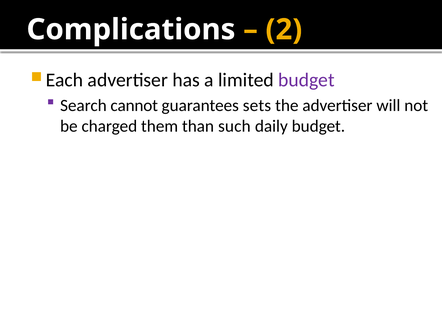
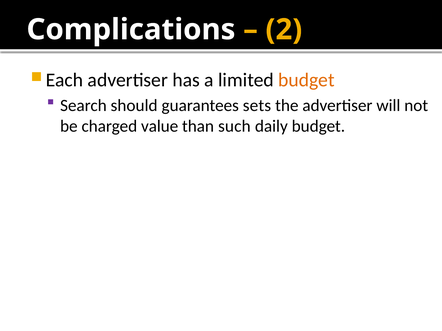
budget at (306, 80) colour: purple -> orange
cannot: cannot -> should
them: them -> value
